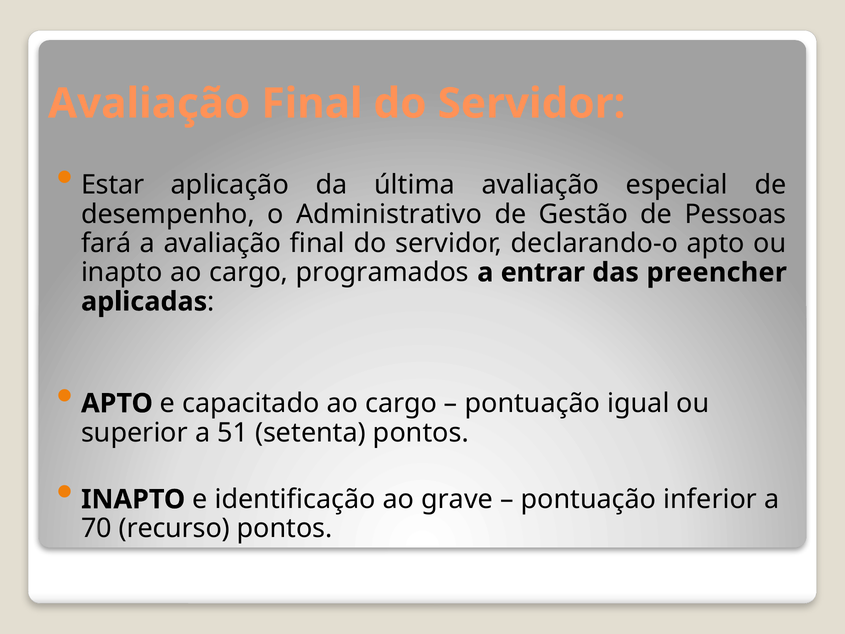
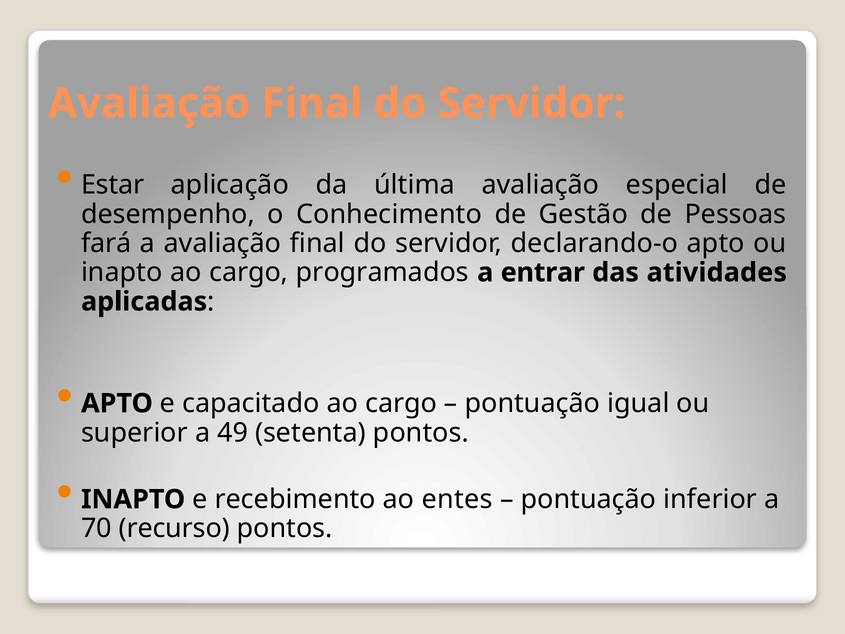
Administrativo: Administrativo -> Conhecimento
preencher: preencher -> atividades
51: 51 -> 49
identificação: identificação -> recebimento
grave: grave -> entes
